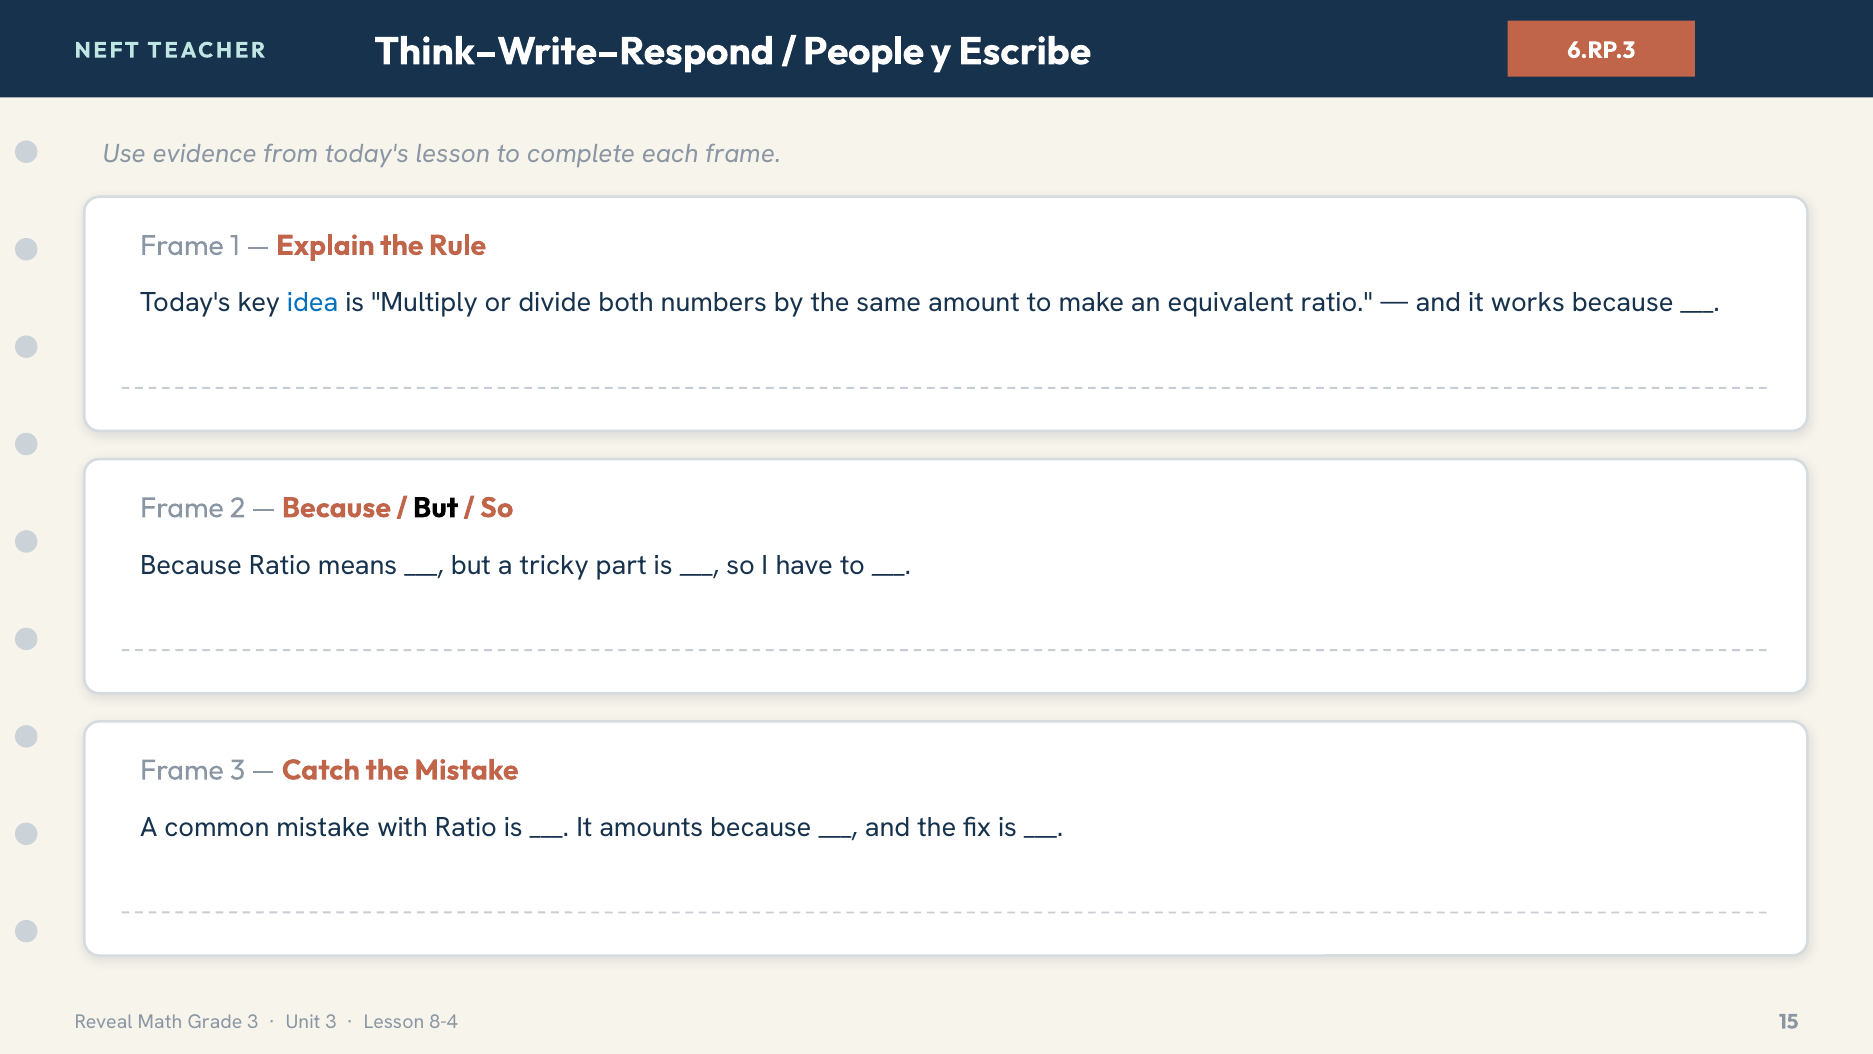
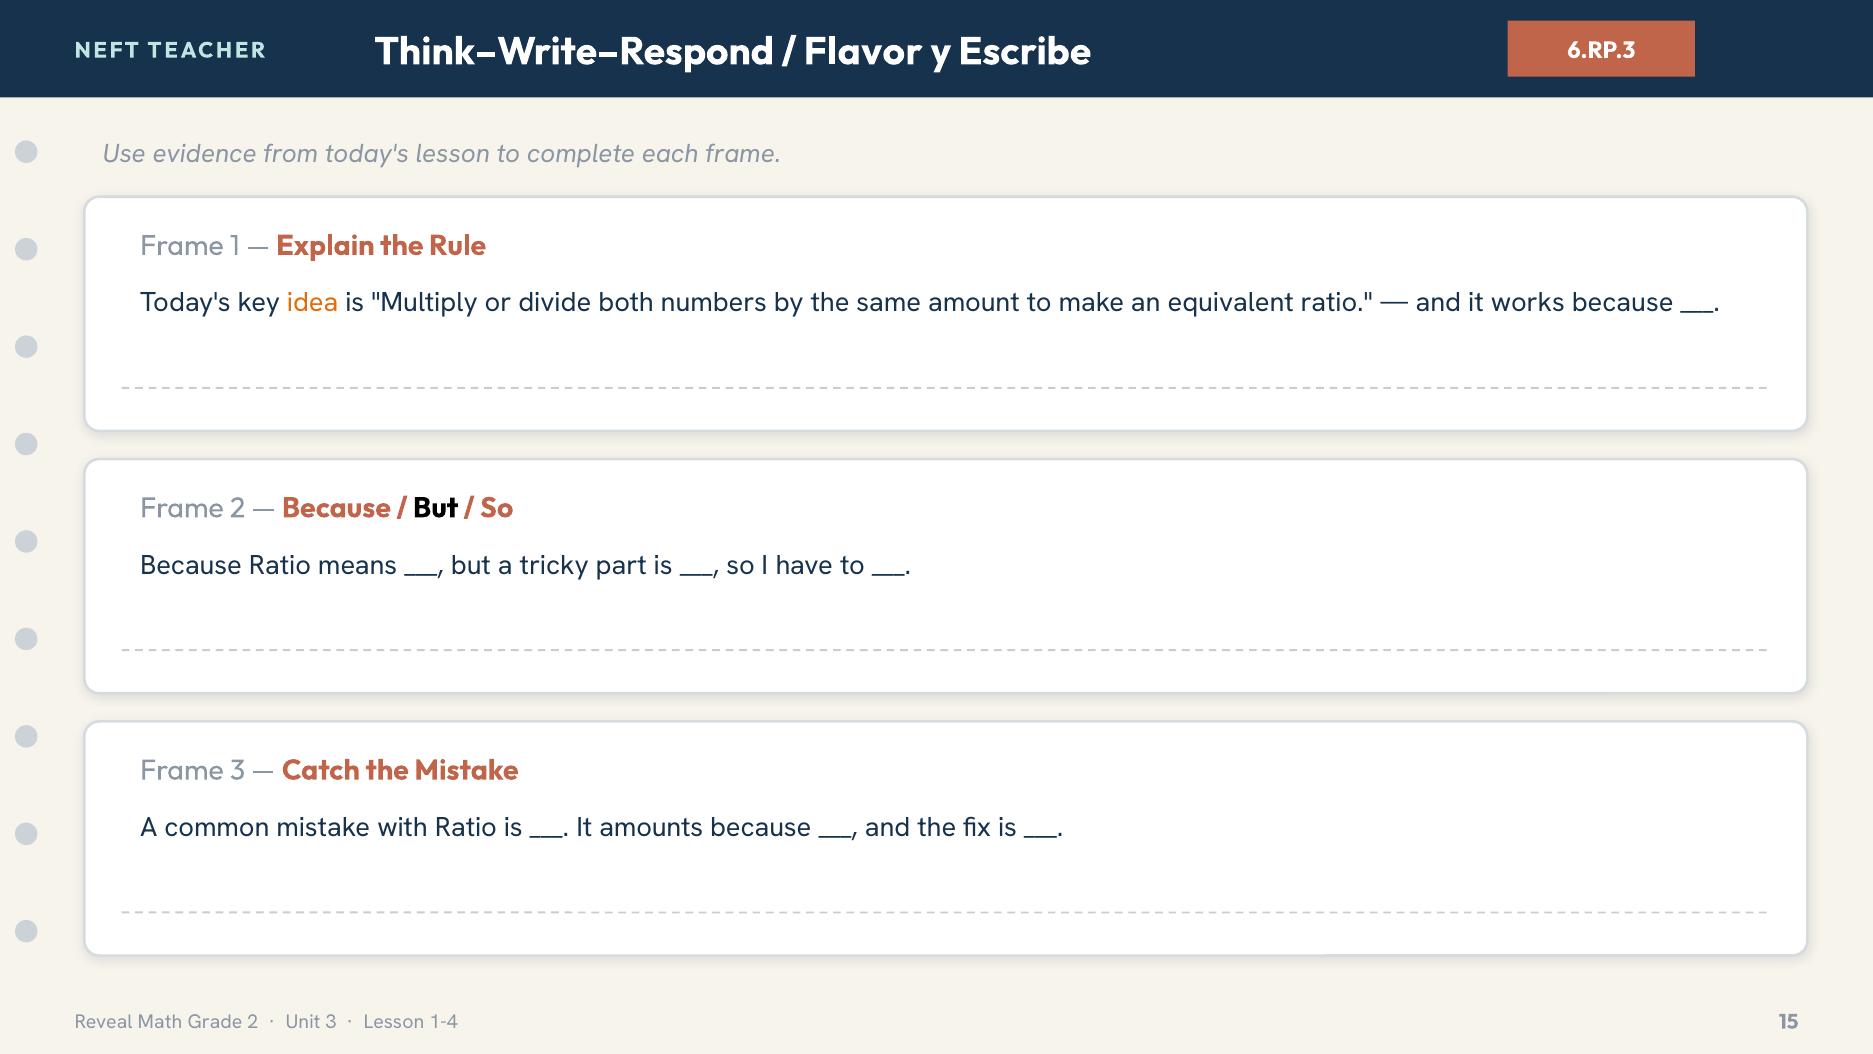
People: People -> Flavor
idea colour: blue -> orange
Grade 3: 3 -> 2
8-4: 8-4 -> 1-4
